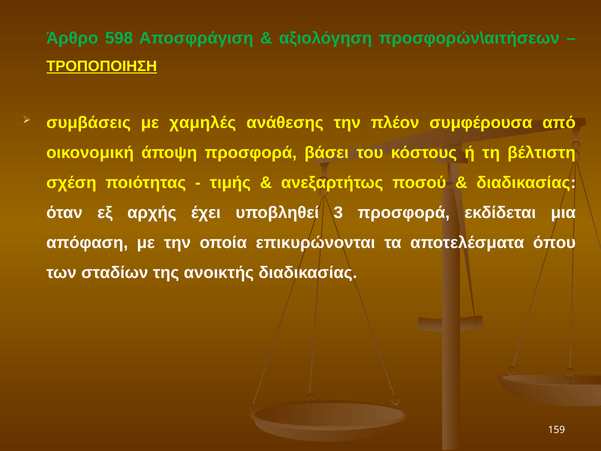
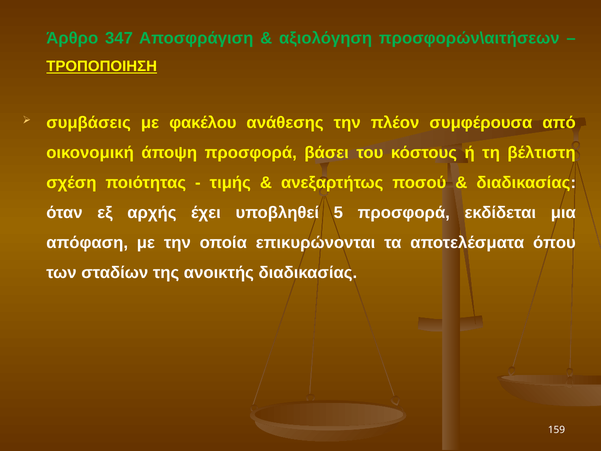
598: 598 -> 347
χαμηλές: χαμηλές -> φακέλου
3: 3 -> 5
